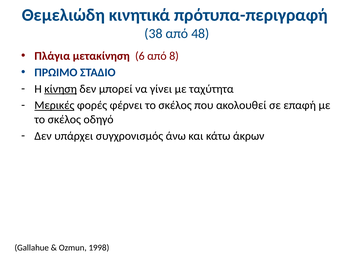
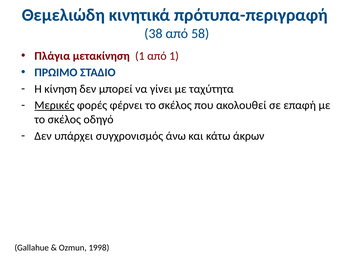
48: 48 -> 58
μετακίνηση 6: 6 -> 1
από 8: 8 -> 1
κίνηση underline: present -> none
